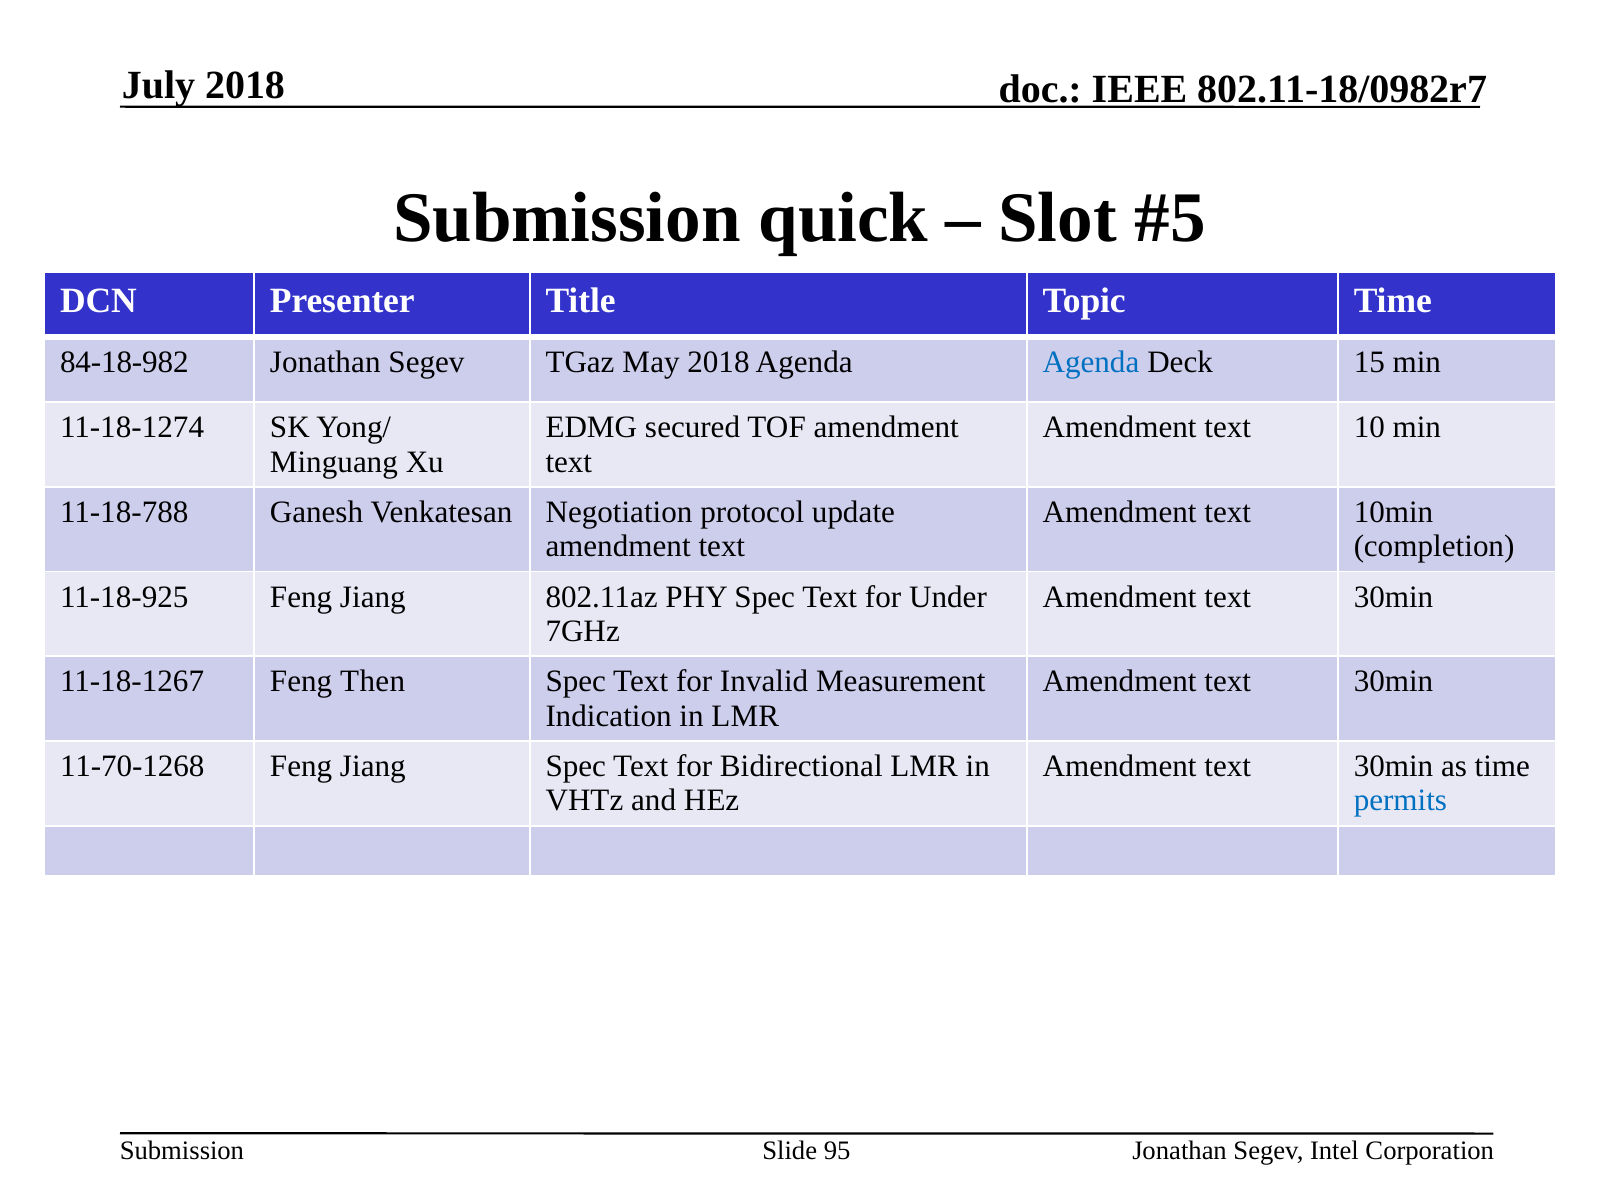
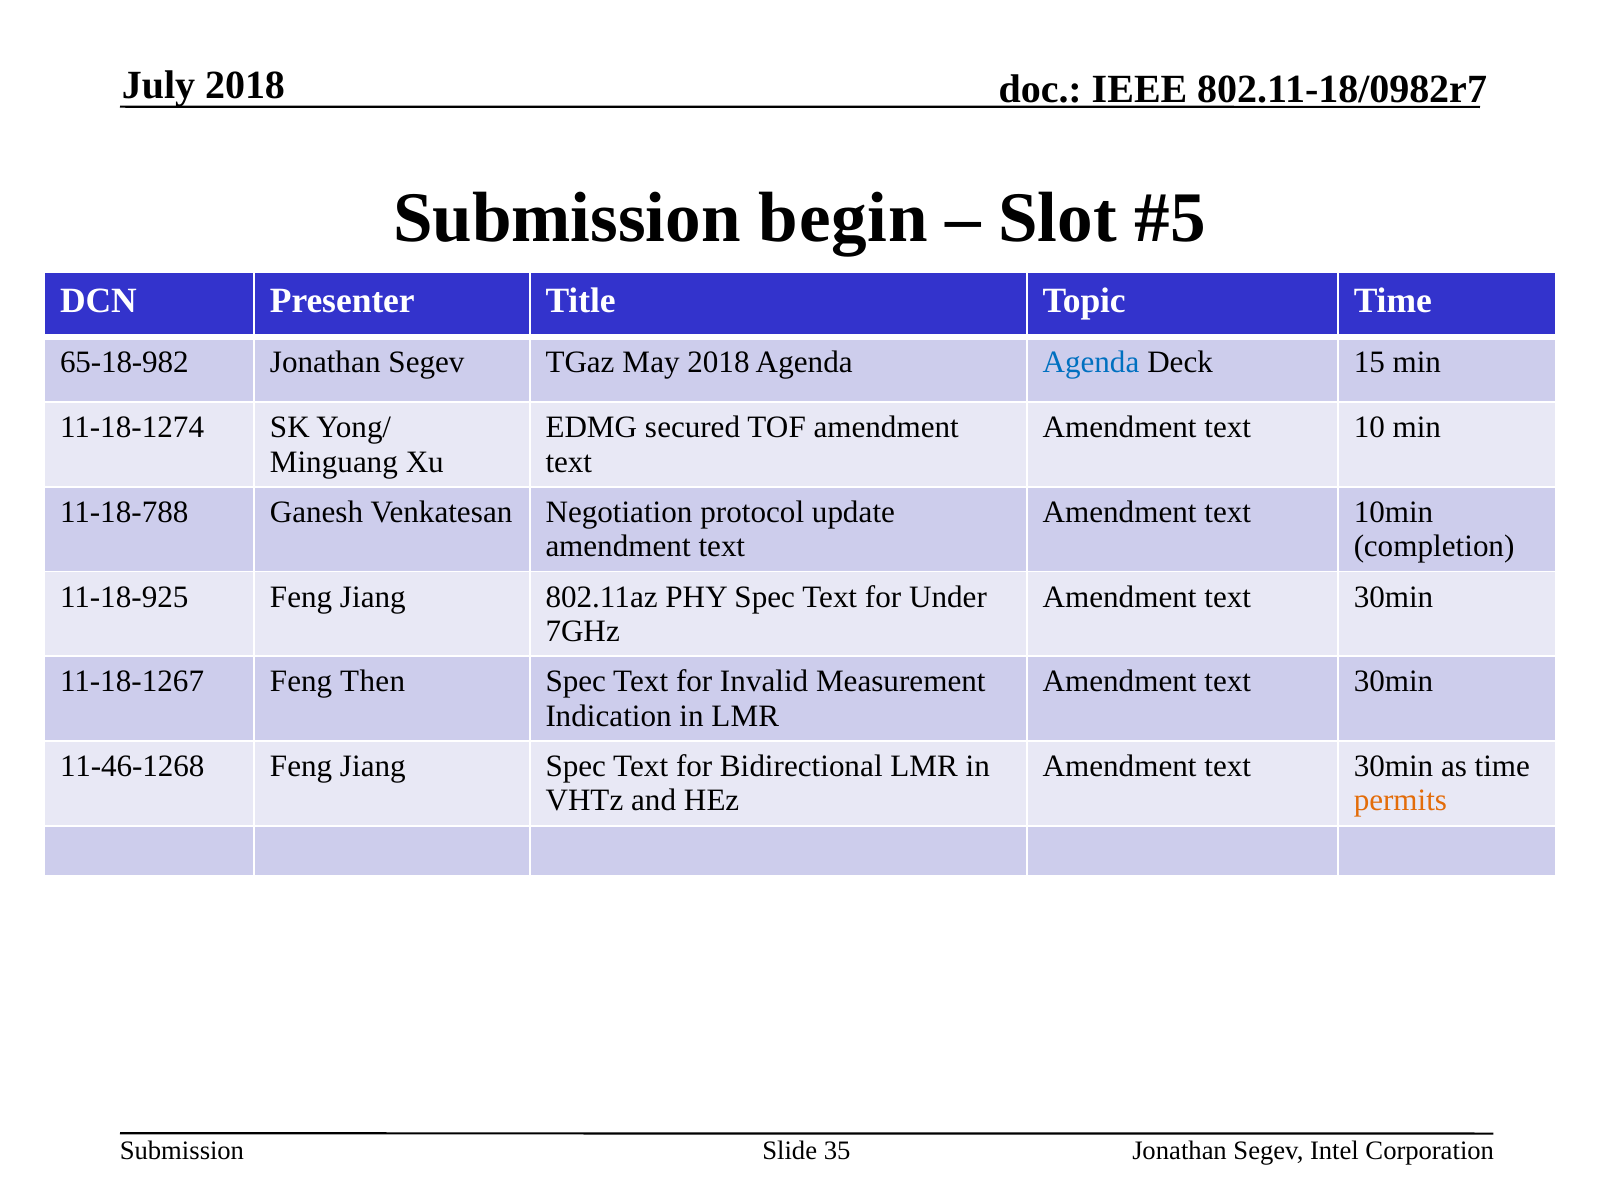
quick: quick -> begin
84-18-982: 84-18-982 -> 65-18-982
11-70-1268: 11-70-1268 -> 11-46-1268
permits colour: blue -> orange
95: 95 -> 35
